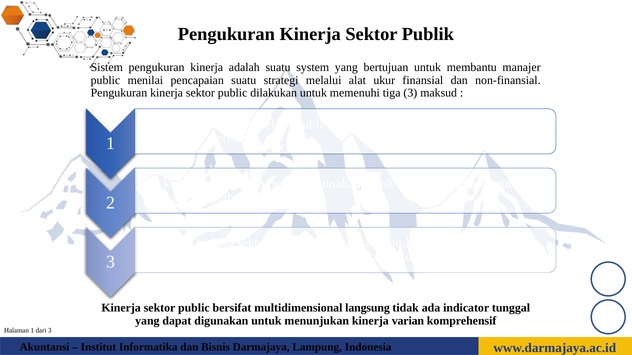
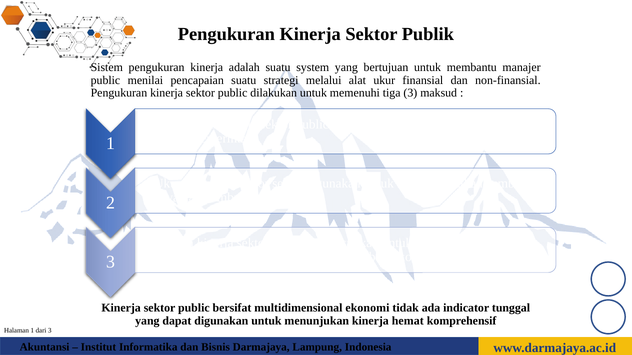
langsung: langsung -> ekonomi
varian: varian -> hemat
